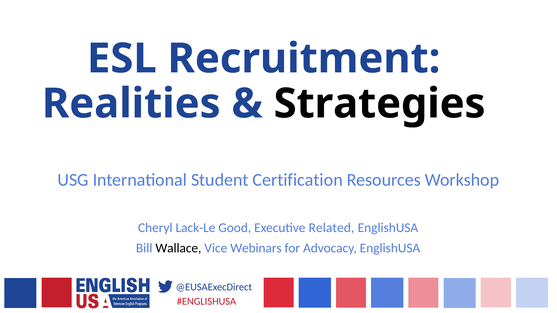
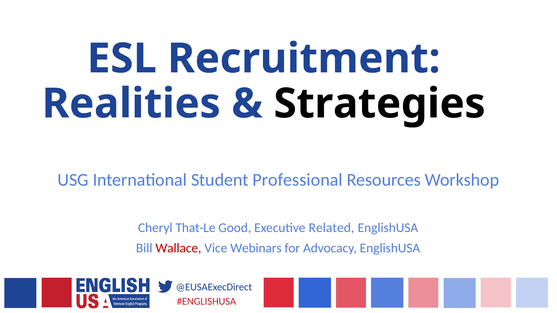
Certification: Certification -> Professional
Lack-Le: Lack-Le -> That-Le
Wallace colour: black -> red
